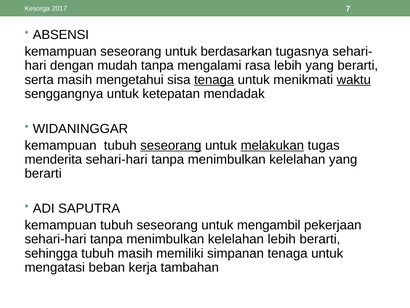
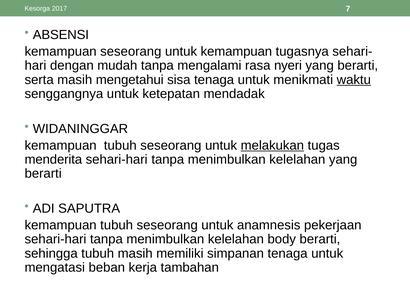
untuk berdasarkan: berdasarkan -> kemampuan
rasa lebih: lebih -> nyeri
tenaga at (214, 80) underline: present -> none
seseorang at (171, 145) underline: present -> none
mengambil: mengambil -> anamnesis
kelelahan lebih: lebih -> body
